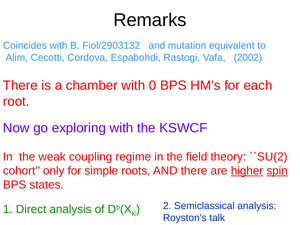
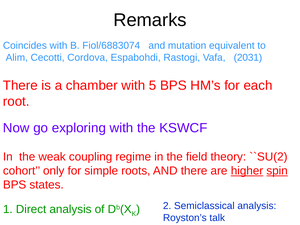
Fiol/2903132: Fiol/2903132 -> Fiol/6883074
2002: 2002 -> 2031
0: 0 -> 5
